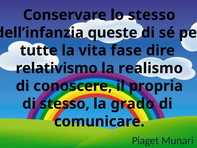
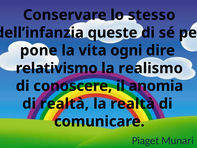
tutte: tutte -> pone
fase: fase -> ogni
propria: propria -> anomia
di stesso: stesso -> realtà
la grado: grado -> realtà
